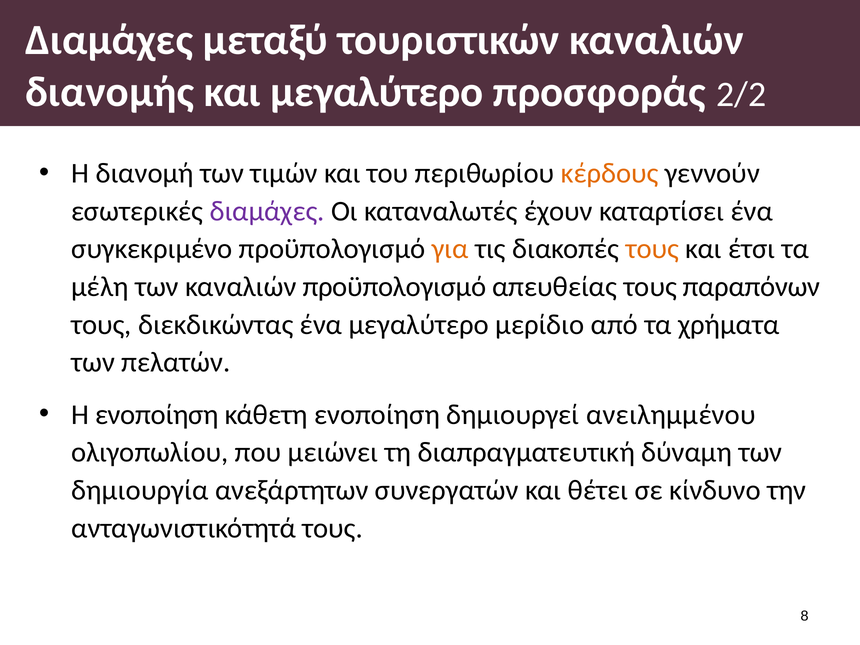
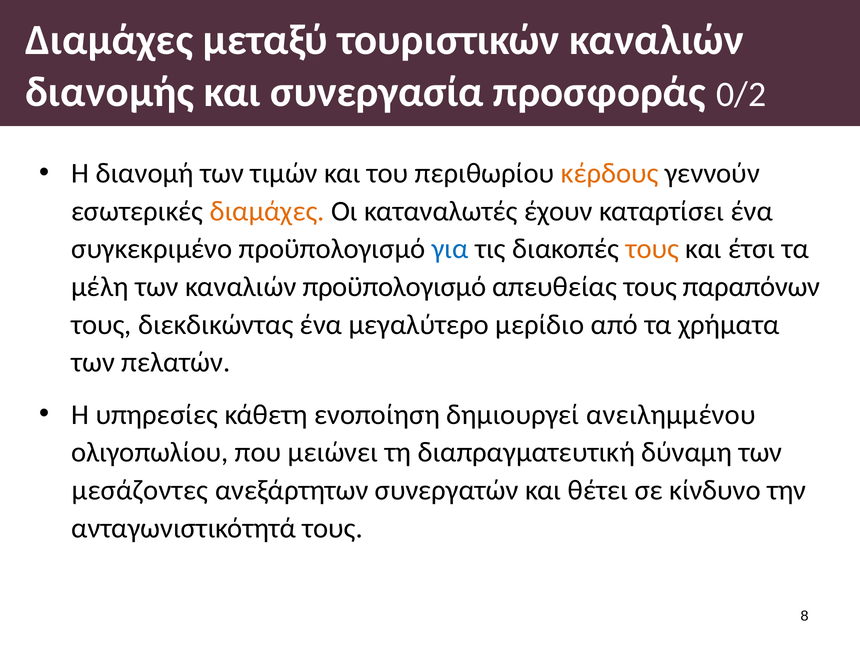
και μεγαλύτερο: μεγαλύτερο -> συνεργασία
2/2: 2/2 -> 0/2
διαμάχες at (267, 211) colour: purple -> orange
για colour: orange -> blue
Η ενοποίηση: ενοποίηση -> υπηρεσίες
δημιουργία: δημιουργία -> μεσάζοντες
